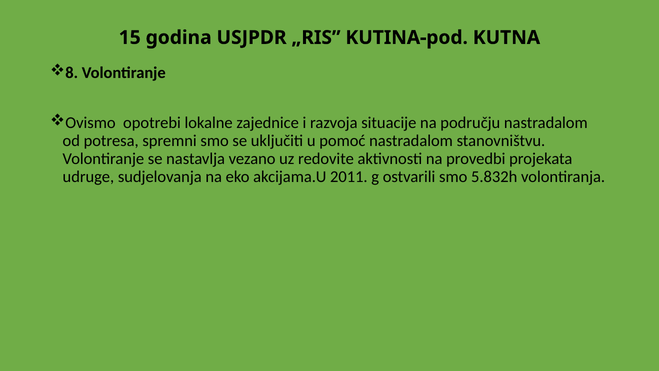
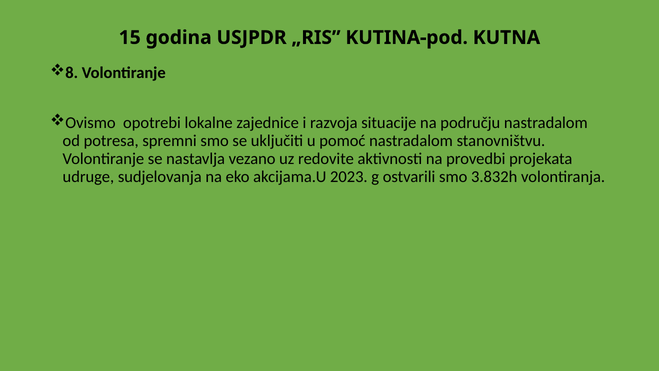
2011: 2011 -> 2023
5.832h: 5.832h -> 3.832h
